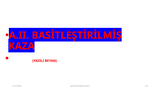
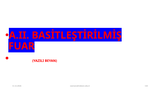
KAZA: KAZA -> FUAR
